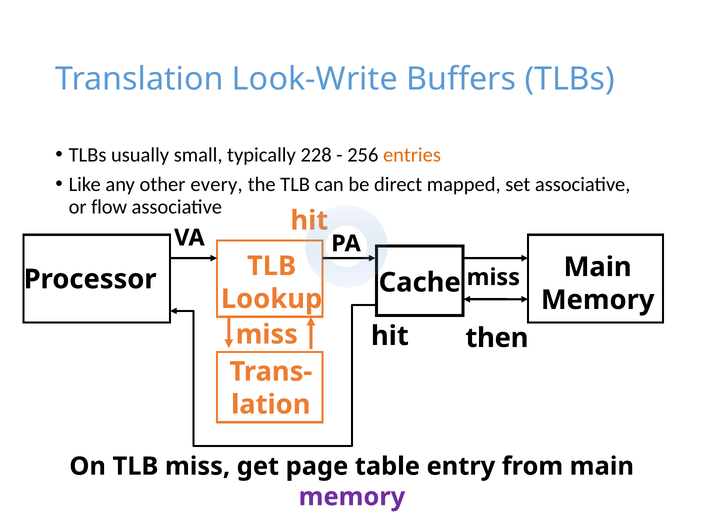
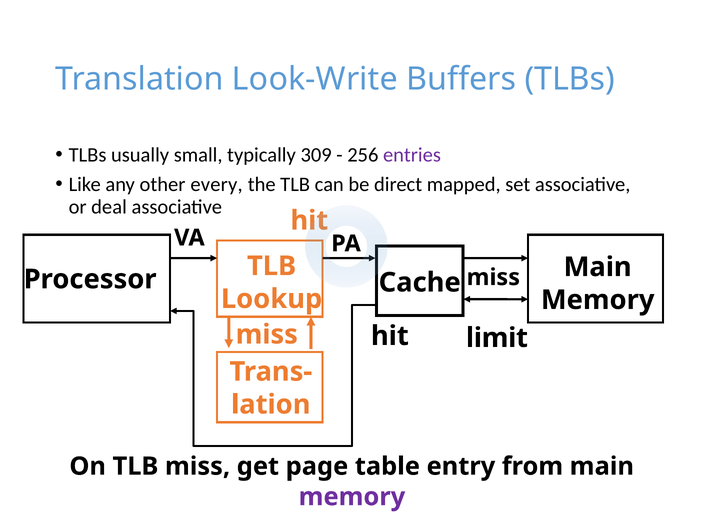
228: 228 -> 309
entries colour: orange -> purple
flow: flow -> deal
then: then -> limit
